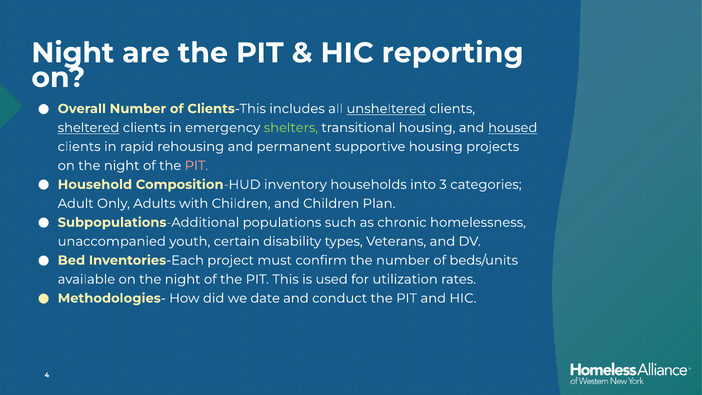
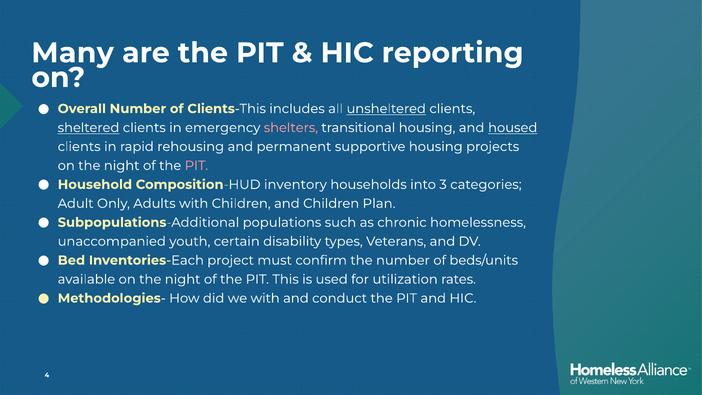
Night at (73, 53): Night -> Many
shelters colour: light green -> pink
we date: date -> with
